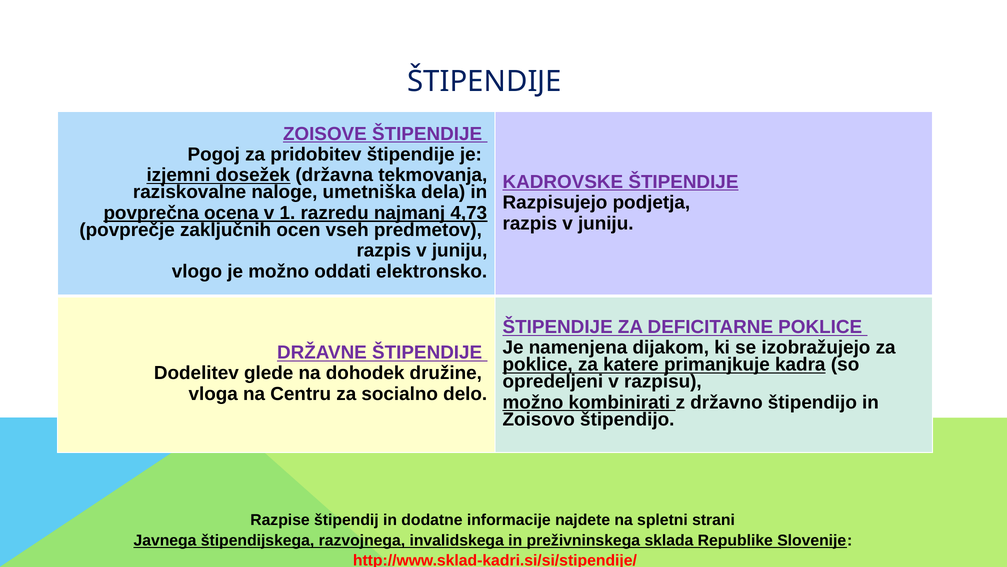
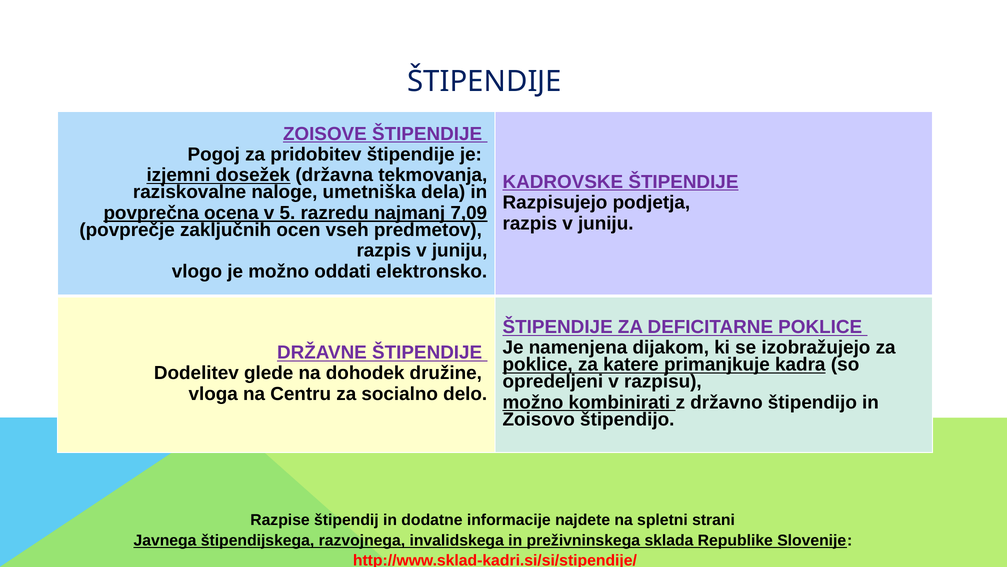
1: 1 -> 5
4,73: 4,73 -> 7,09
